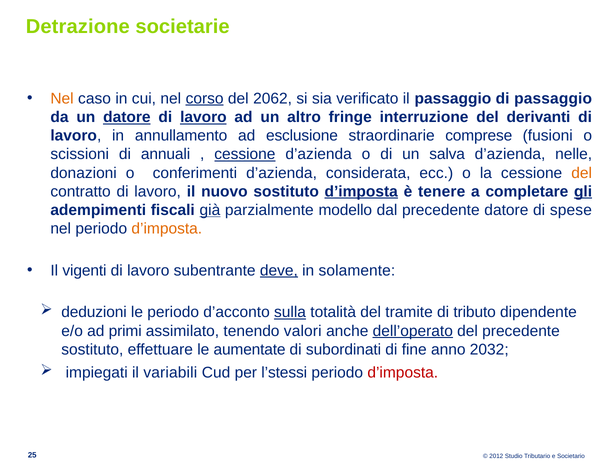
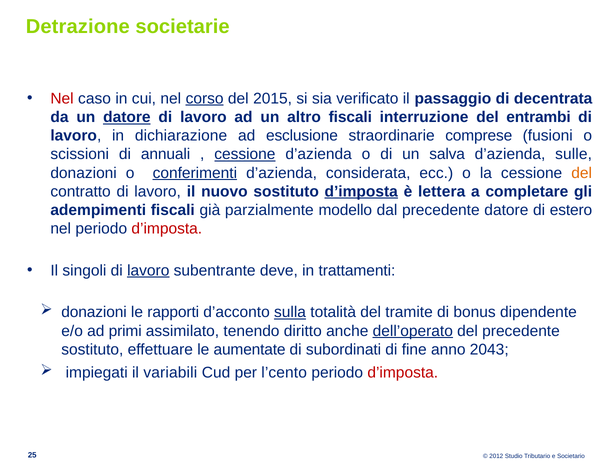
Nel at (62, 99) colour: orange -> red
2062: 2062 -> 2015
di passaggio: passaggio -> decentrata
lavoro at (203, 117) underline: present -> none
altro fringe: fringe -> fiscali
derivanti: derivanti -> entrambi
annullamento: annullamento -> dichiarazione
nelle: nelle -> sulle
conferimenti underline: none -> present
tenere: tenere -> lettera
gli underline: present -> none
già underline: present -> none
spese: spese -> estero
d’imposta at (167, 229) colour: orange -> red
vigenti: vigenti -> singoli
lavoro at (148, 271) underline: none -> present
deve underline: present -> none
solamente: solamente -> trattamenti
deduzioni at (94, 313): deduzioni -> donazioni
le periodo: periodo -> rapporti
tributo: tributo -> bonus
valori: valori -> diritto
2032: 2032 -> 2043
l’stessi: l’stessi -> l’cento
